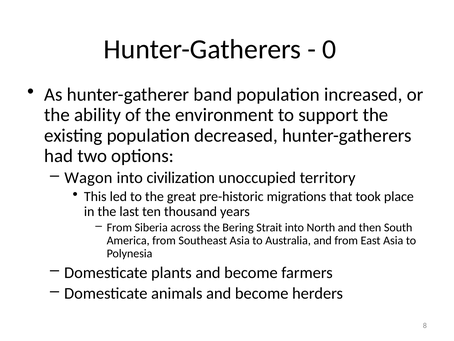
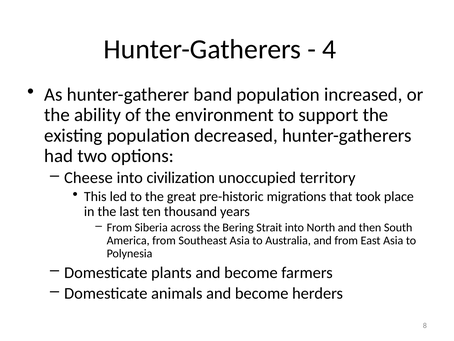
0: 0 -> 4
Wagon: Wagon -> Cheese
